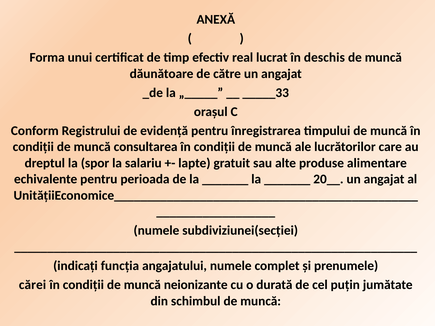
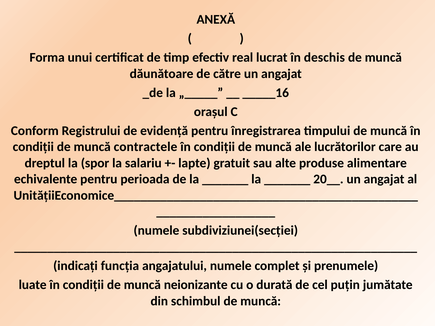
_____33: _____33 -> _____16
consultarea: consultarea -> contractele
cărei: cărei -> luate
